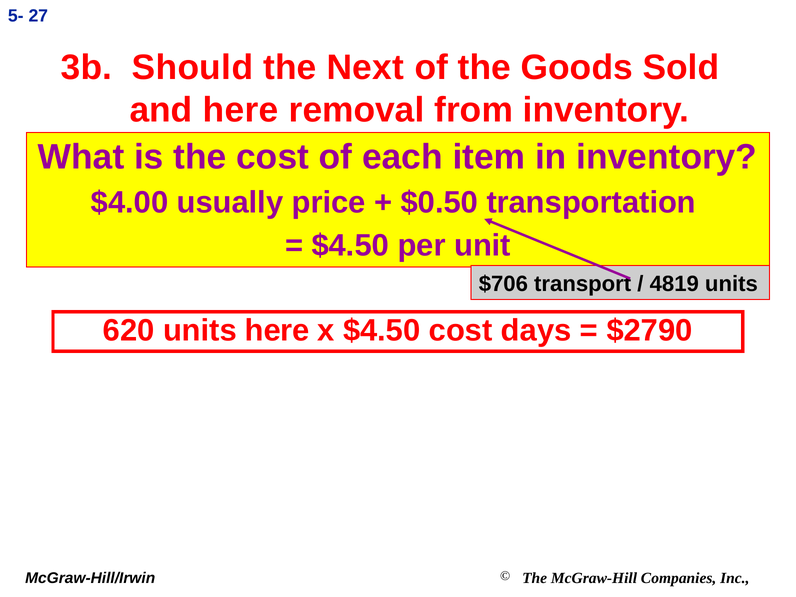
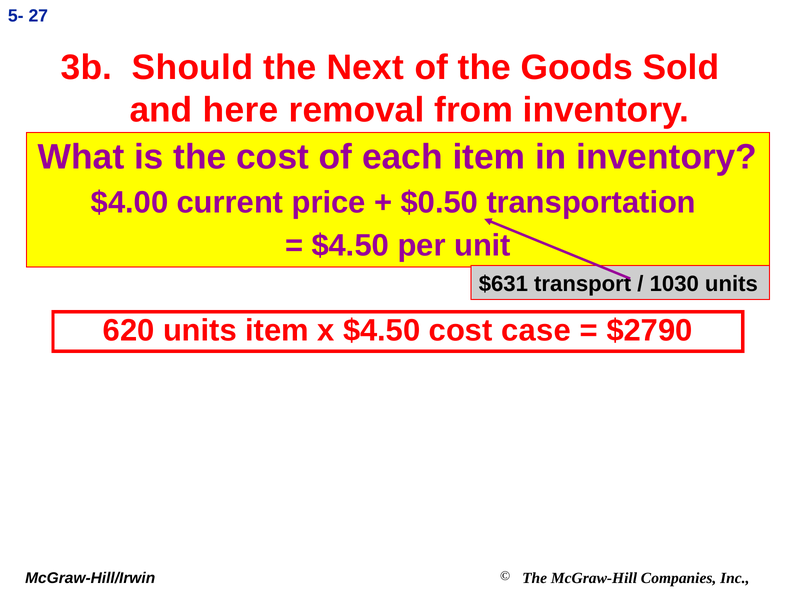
usually: usually -> current
$706: $706 -> $631
4819: 4819 -> 1030
units here: here -> item
days: days -> case
